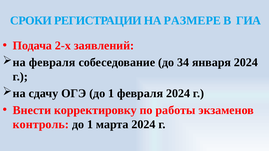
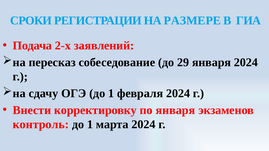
на февраля: февраля -> пересказ
34: 34 -> 29
по работы: работы -> января
